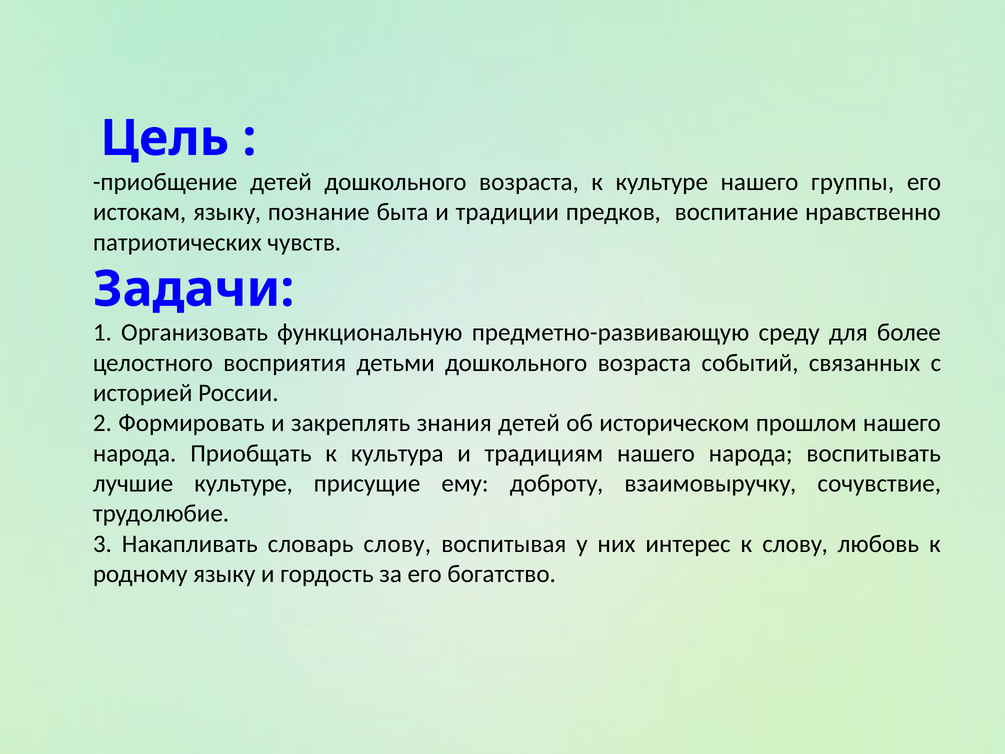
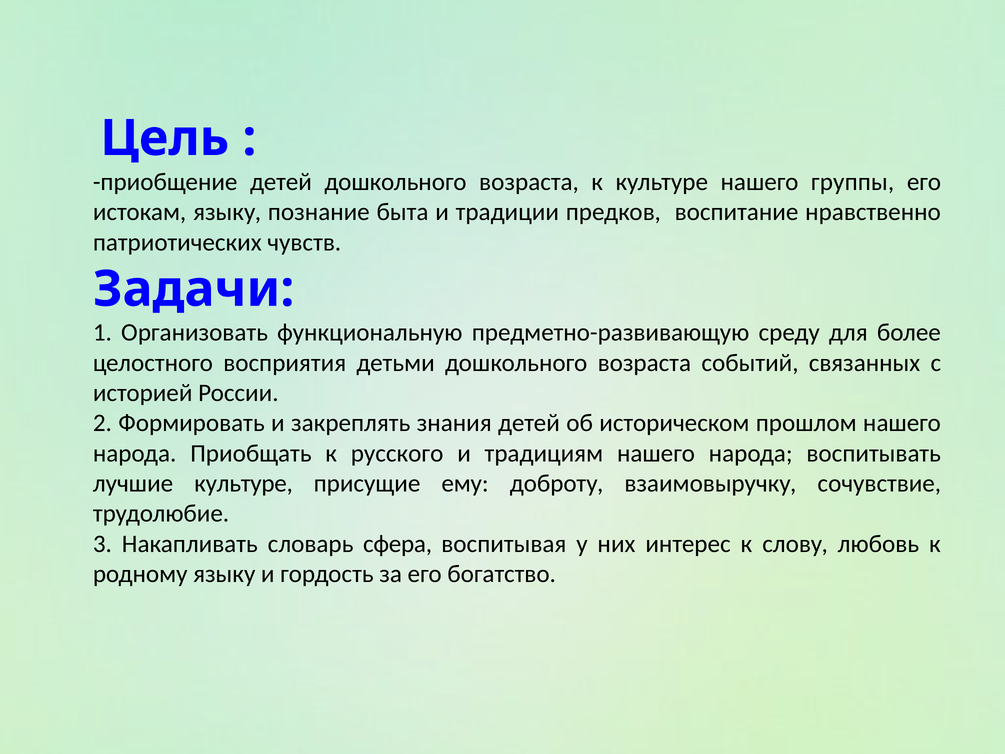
культура: культура -> русского
словарь слову: слову -> сфера
